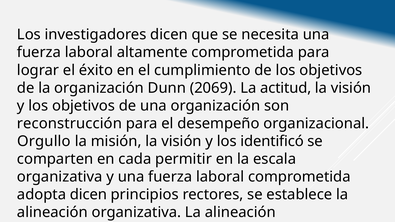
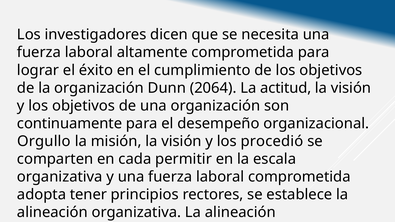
2069: 2069 -> 2064
reconstrucción: reconstrucción -> continuamente
identificó: identificó -> procedió
adopta dicen: dicen -> tener
